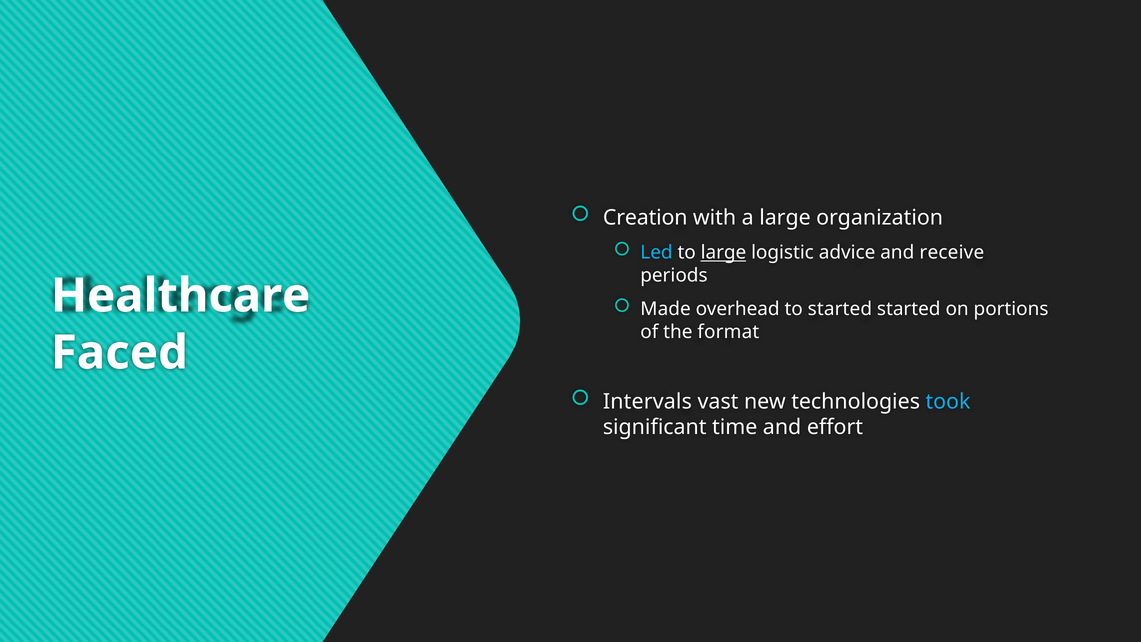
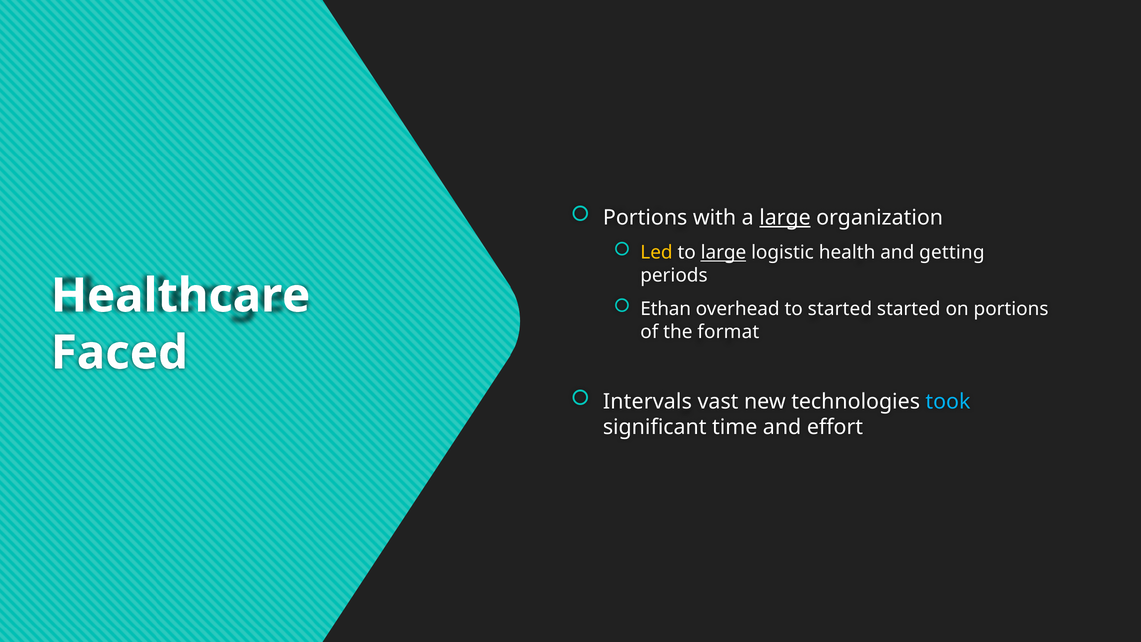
Creation at (645, 218): Creation -> Portions
large at (785, 218) underline: none -> present
Led colour: light blue -> yellow
advice: advice -> health
receive: receive -> getting
Made: Made -> Ethan
